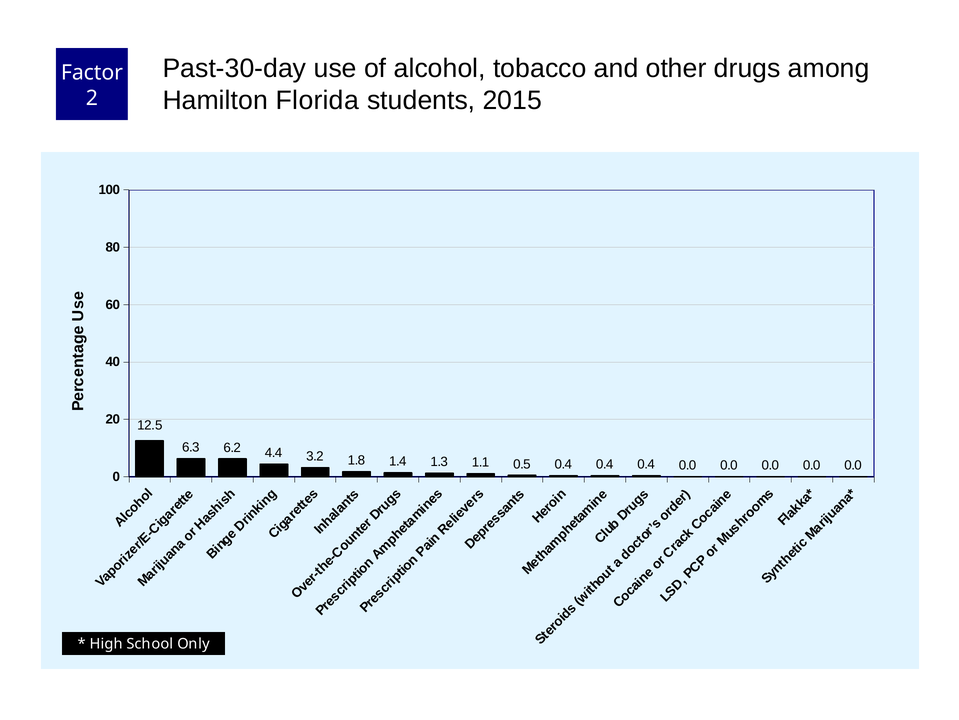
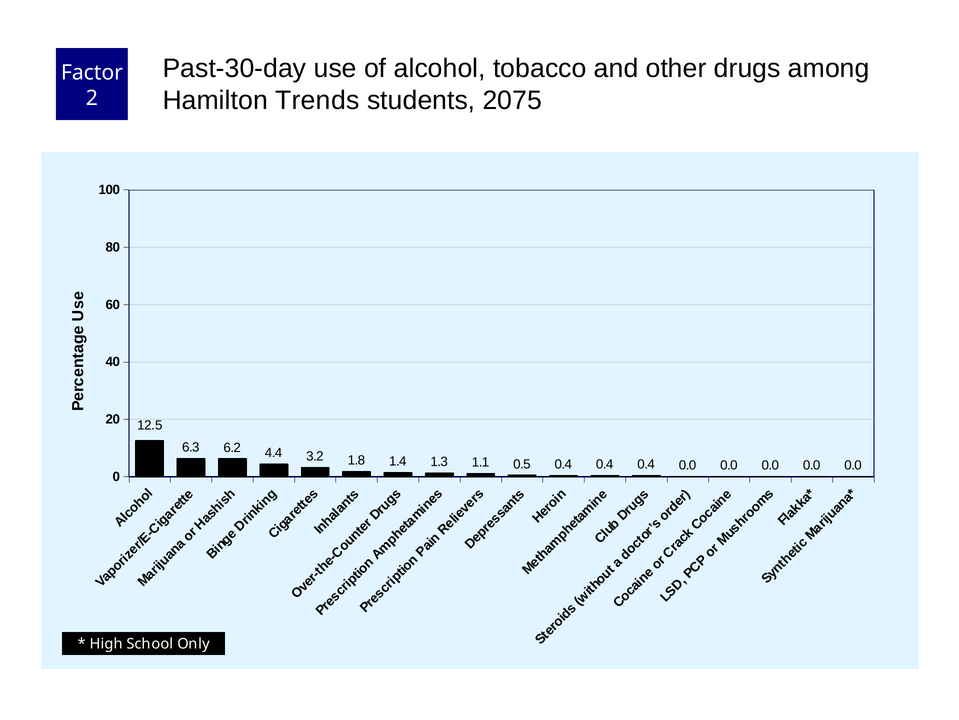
Florida: Florida -> Trends
2015: 2015 -> 2075
